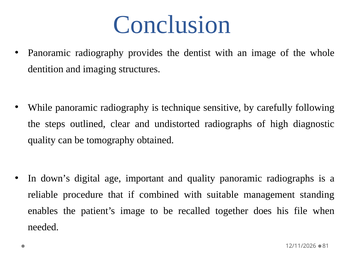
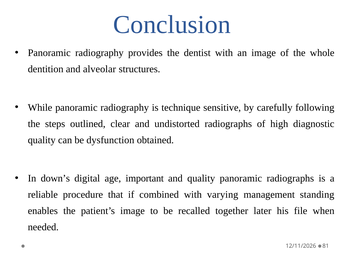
imaging: imaging -> alveolar
tomography: tomography -> dysfunction
suitable: suitable -> varying
does: does -> later
